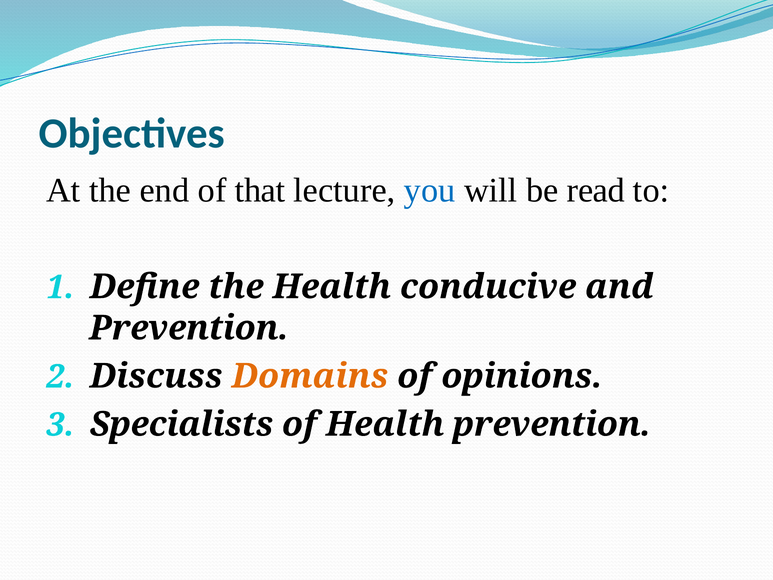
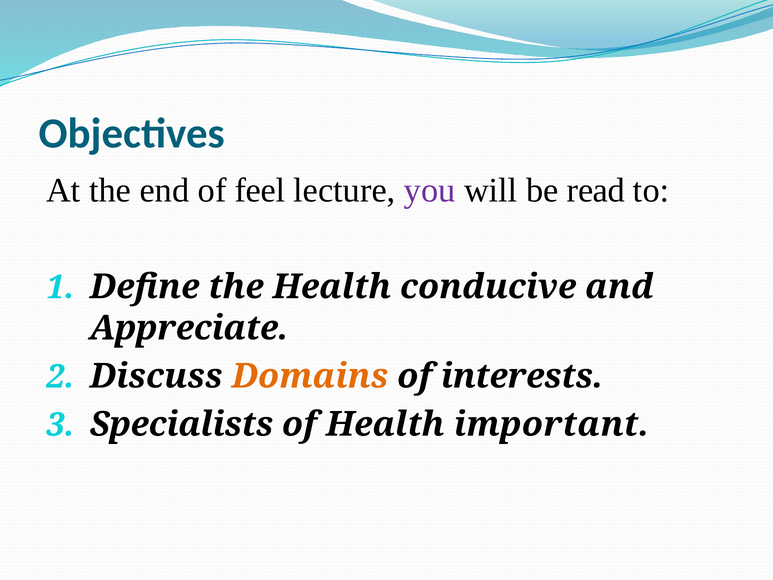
that: that -> feel
you colour: blue -> purple
Prevention at (189, 328): Prevention -> Appreciate
opinions: opinions -> interests
Health prevention: prevention -> important
